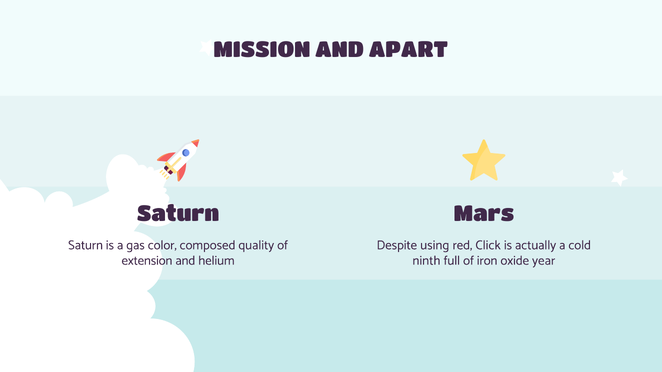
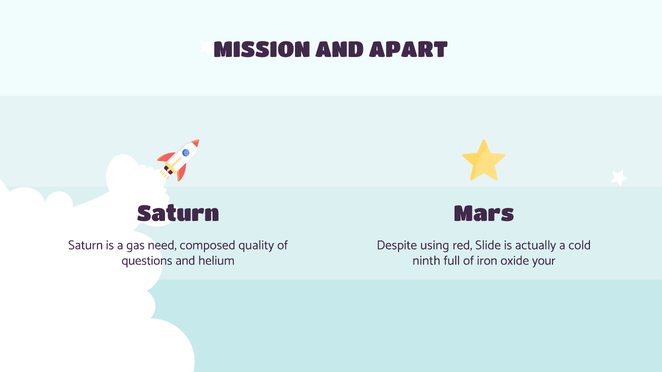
color: color -> need
Click: Click -> Slide
extension: extension -> questions
year: year -> your
